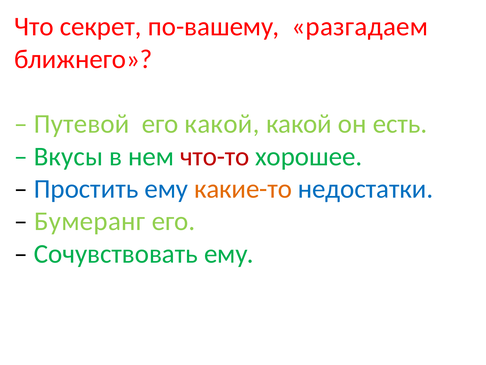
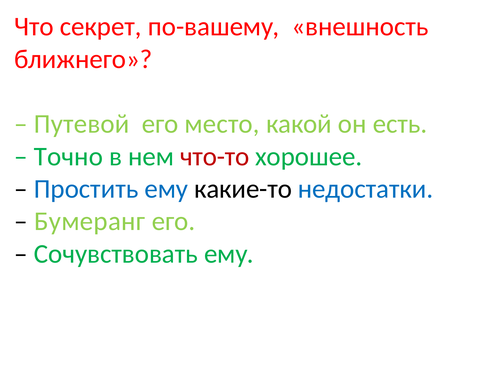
разгадаем: разгадаем -> внешность
его какой: какой -> место
Вкусы: Вкусы -> Точно
какие-то colour: orange -> black
